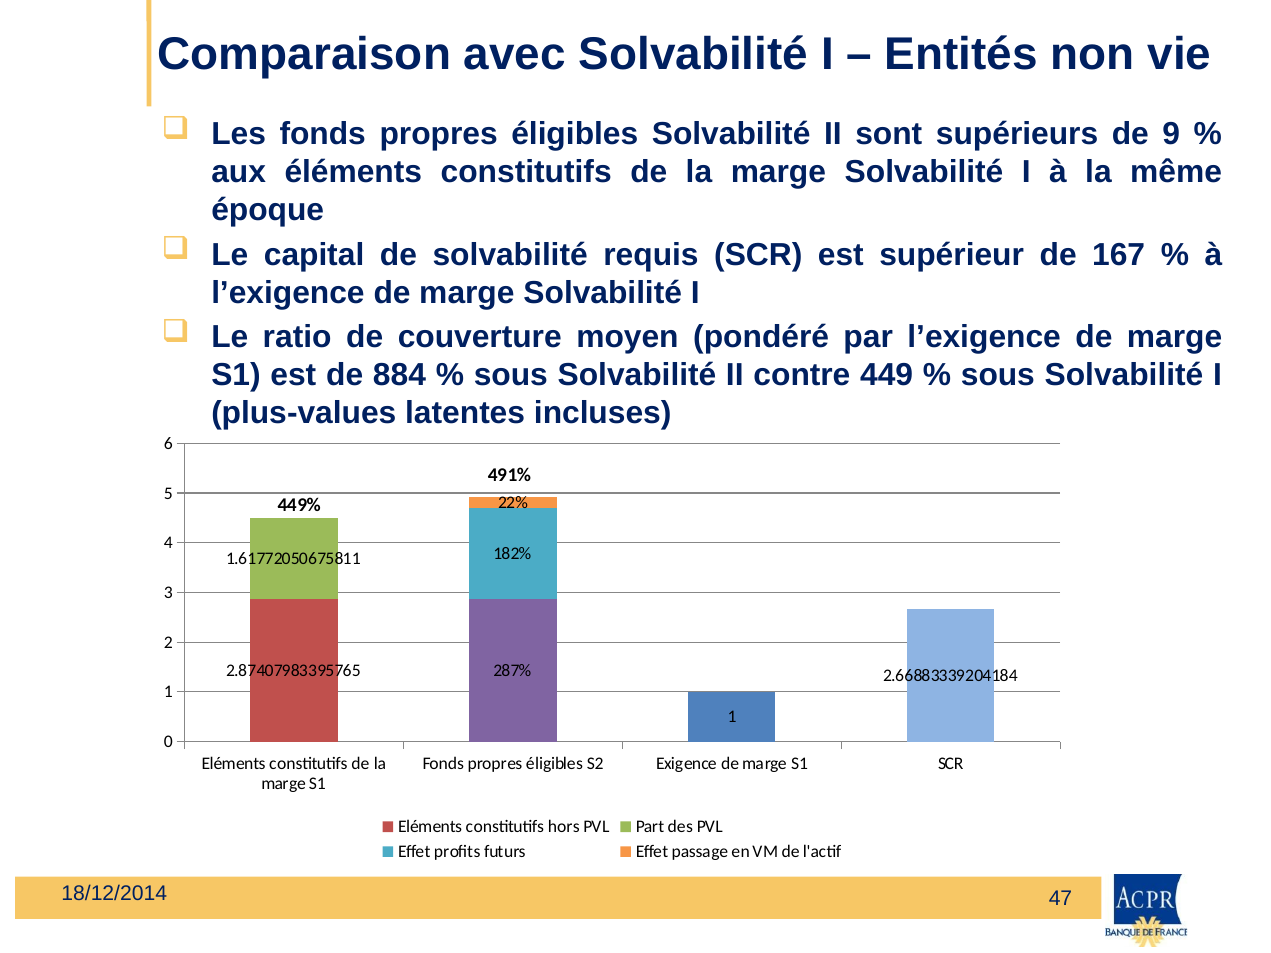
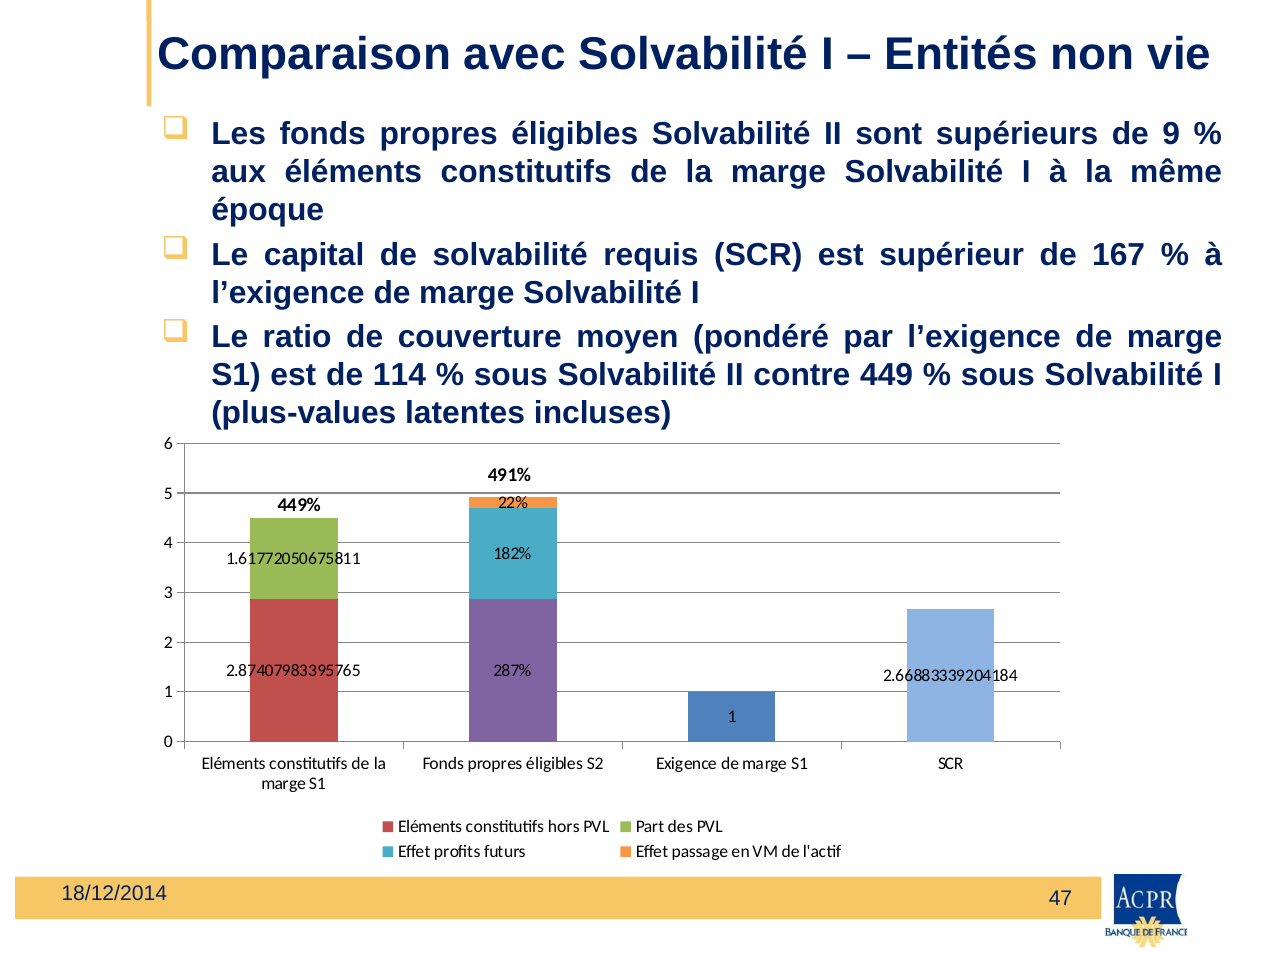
884: 884 -> 114
